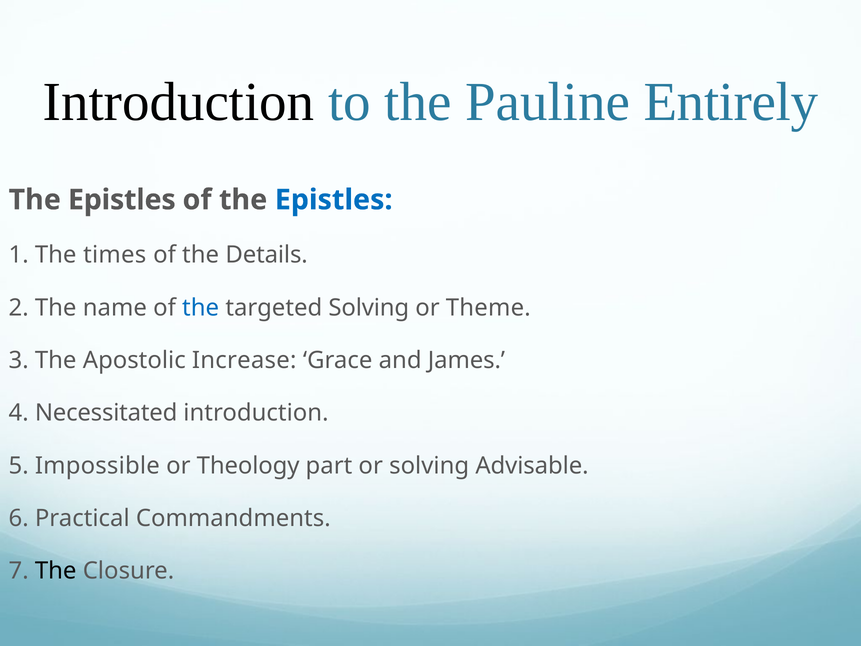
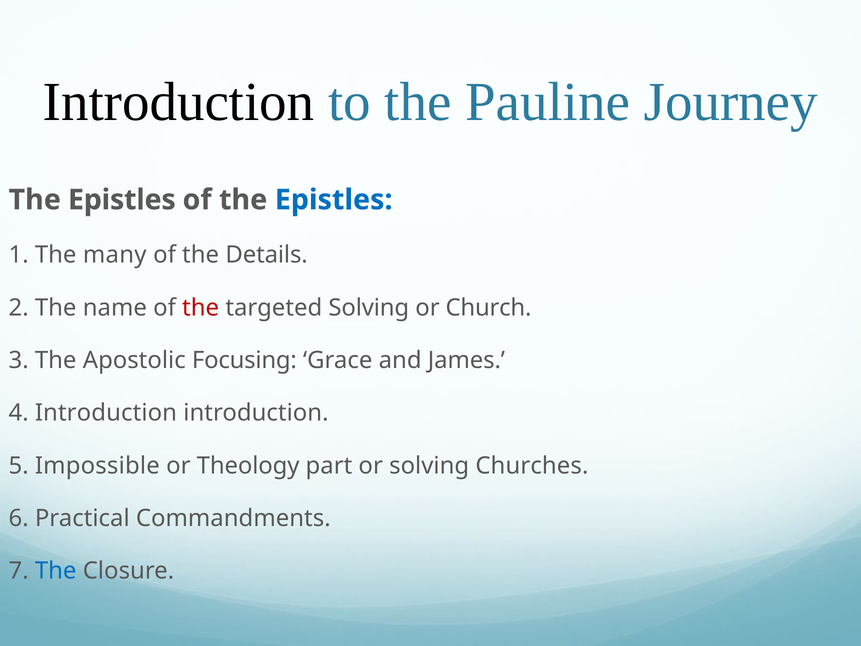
Entirely: Entirely -> Journey
times: times -> many
the at (201, 308) colour: blue -> red
Theme: Theme -> Church
Increase: Increase -> Focusing
4 Necessitated: Necessitated -> Introduction
Advisable: Advisable -> Churches
The at (56, 571) colour: black -> blue
